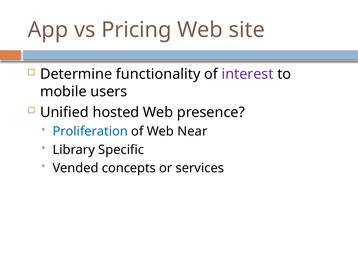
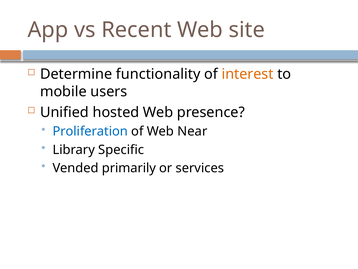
Pricing: Pricing -> Recent
interest colour: purple -> orange
concepts: concepts -> primarily
